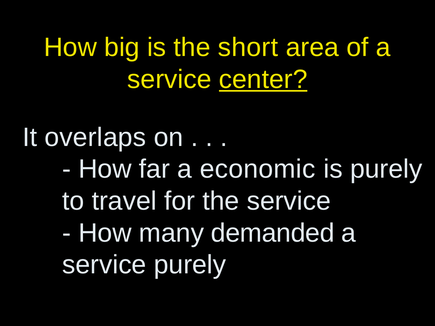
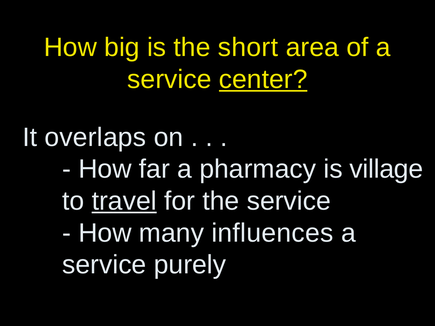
economic: economic -> pharmacy
is purely: purely -> village
travel underline: none -> present
demanded: demanded -> influences
